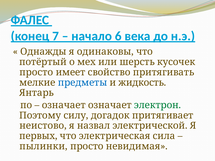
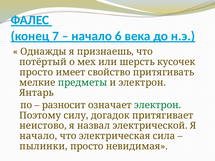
одинаковы: одинаковы -> признаешь
предметы colour: blue -> green
и жидкость: жидкость -> электрон
означает at (64, 105): означает -> разносит
первых at (38, 136): первых -> начало
